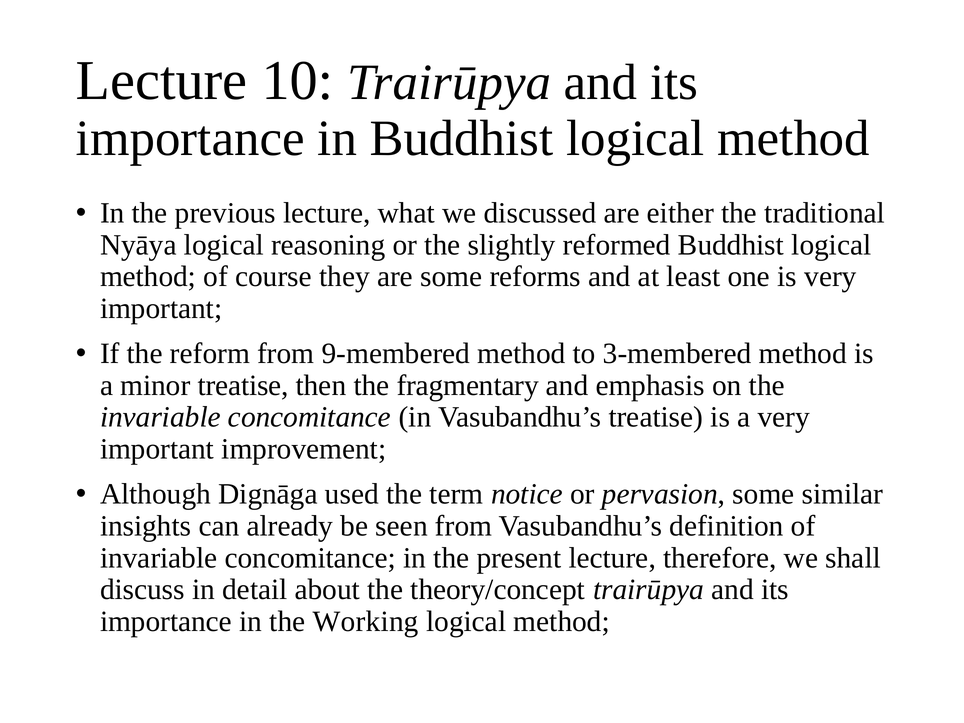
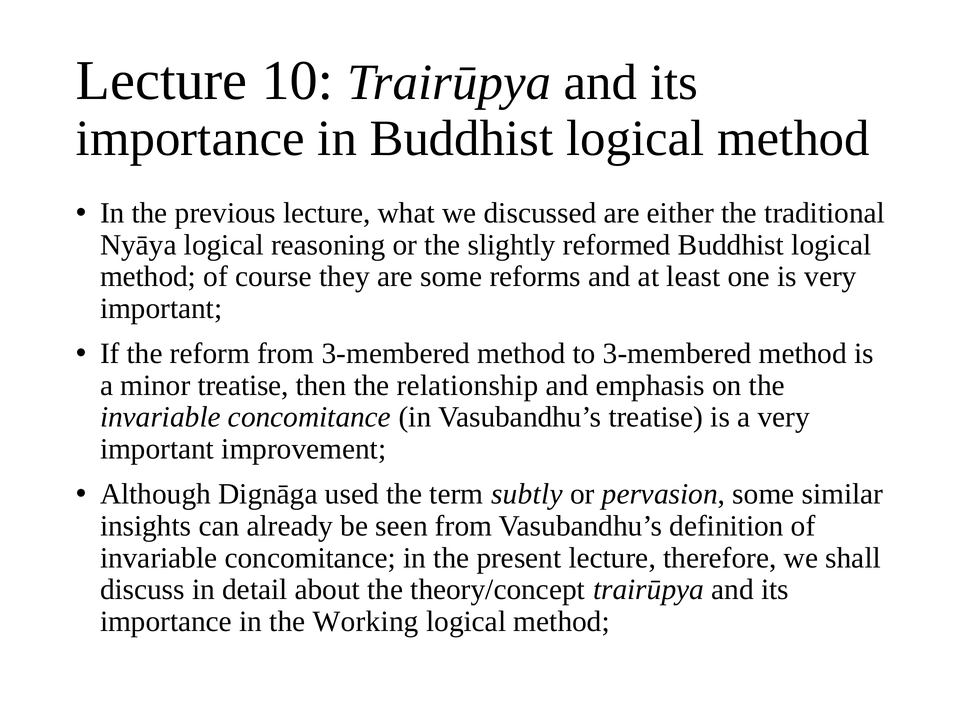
from 9-membered: 9-membered -> 3-membered
fragmentary: fragmentary -> relationship
notice: notice -> subtly
